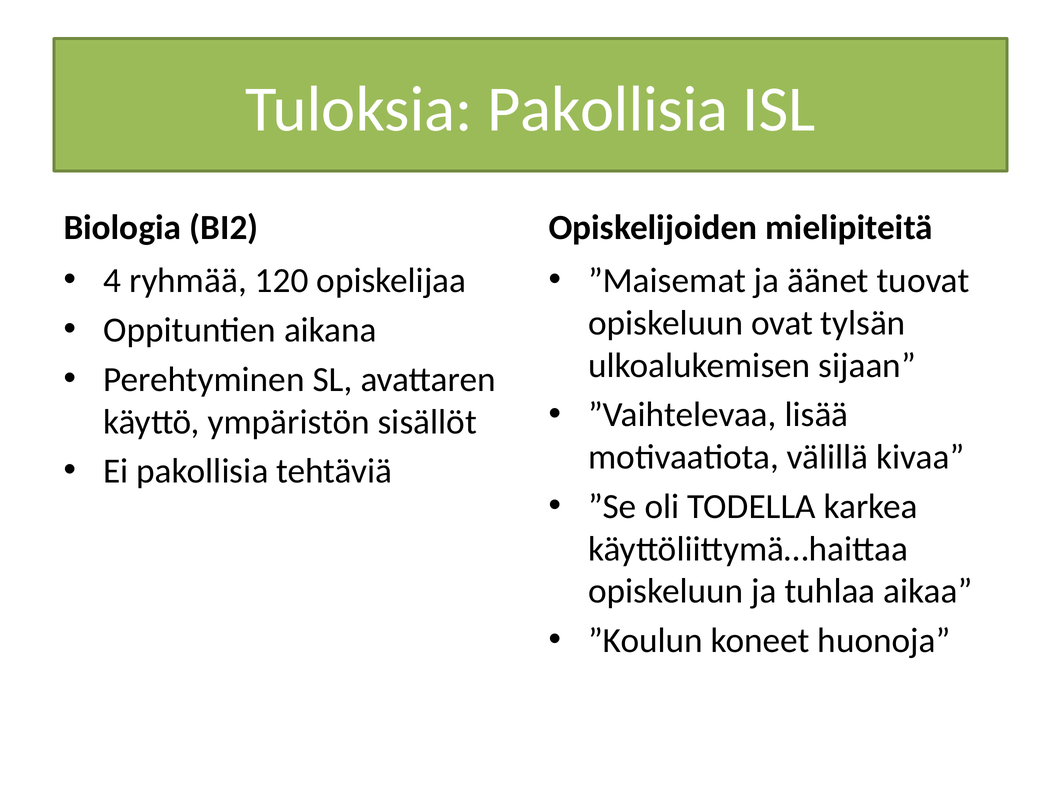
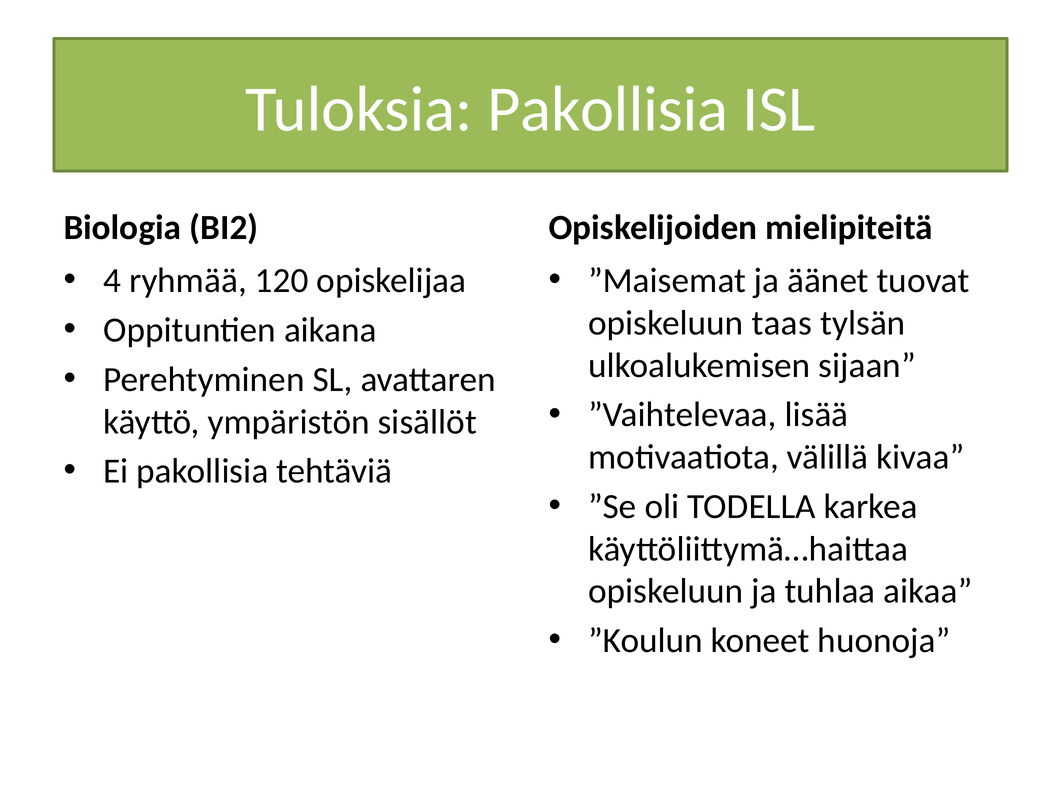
ovat: ovat -> taas
